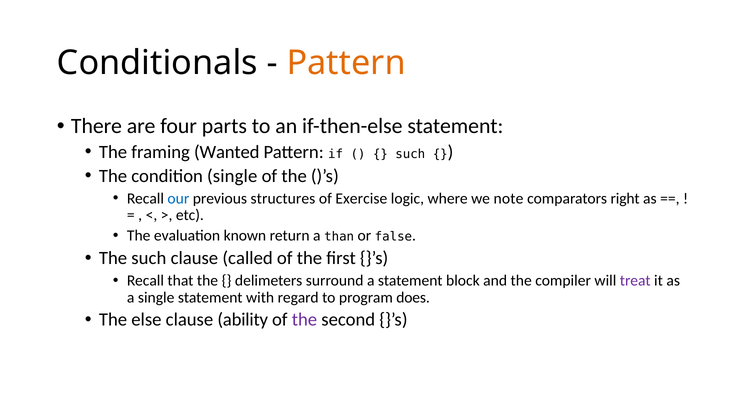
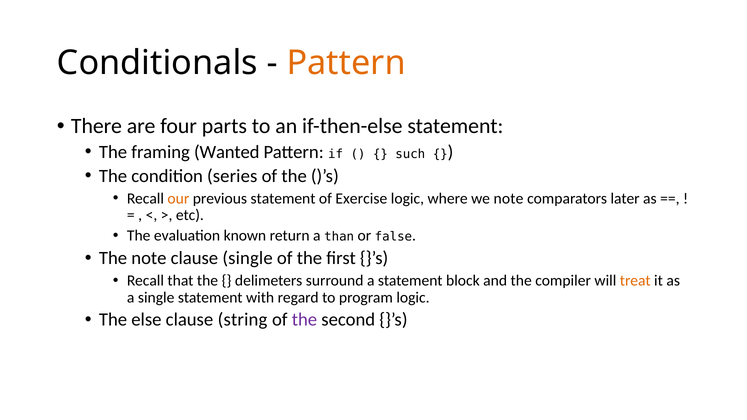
condition single: single -> series
our colour: blue -> orange
previous structures: structures -> statement
right: right -> later
The such: such -> note
clause called: called -> single
treat colour: purple -> orange
program does: does -> logic
ability: ability -> string
